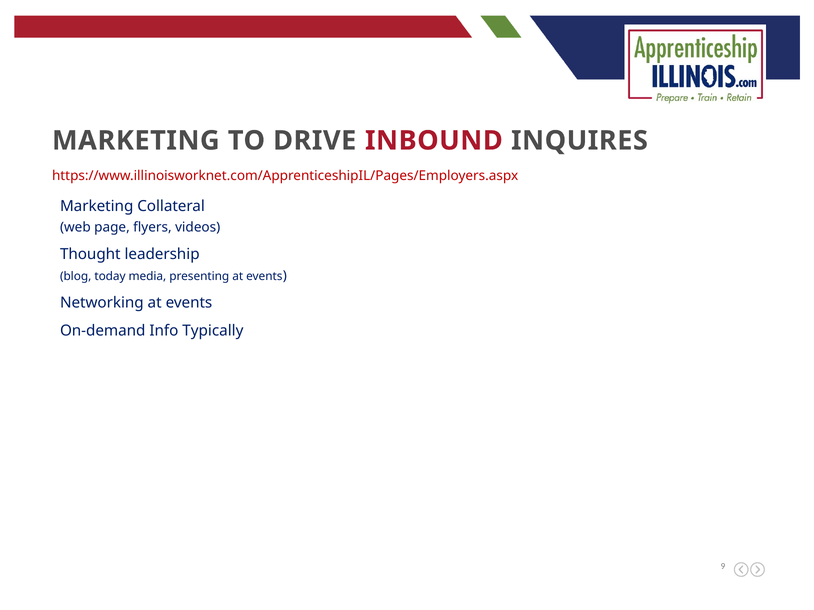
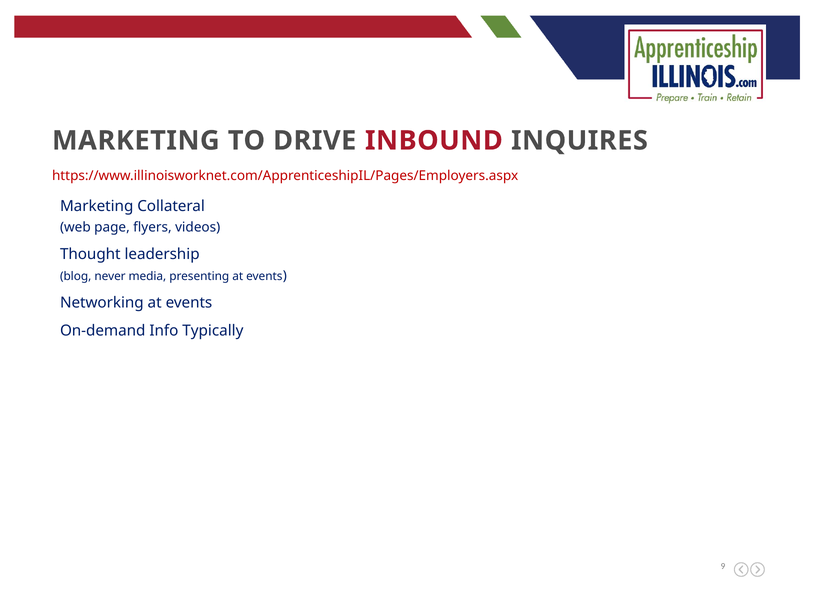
today: today -> never
